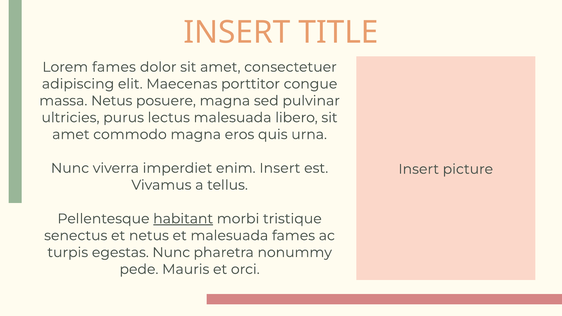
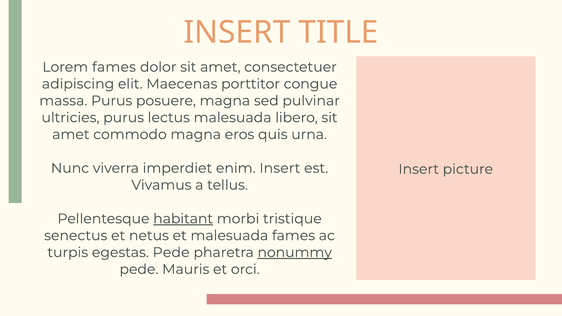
massa Netus: Netus -> Purus
egestas Nunc: Nunc -> Pede
nonummy underline: none -> present
